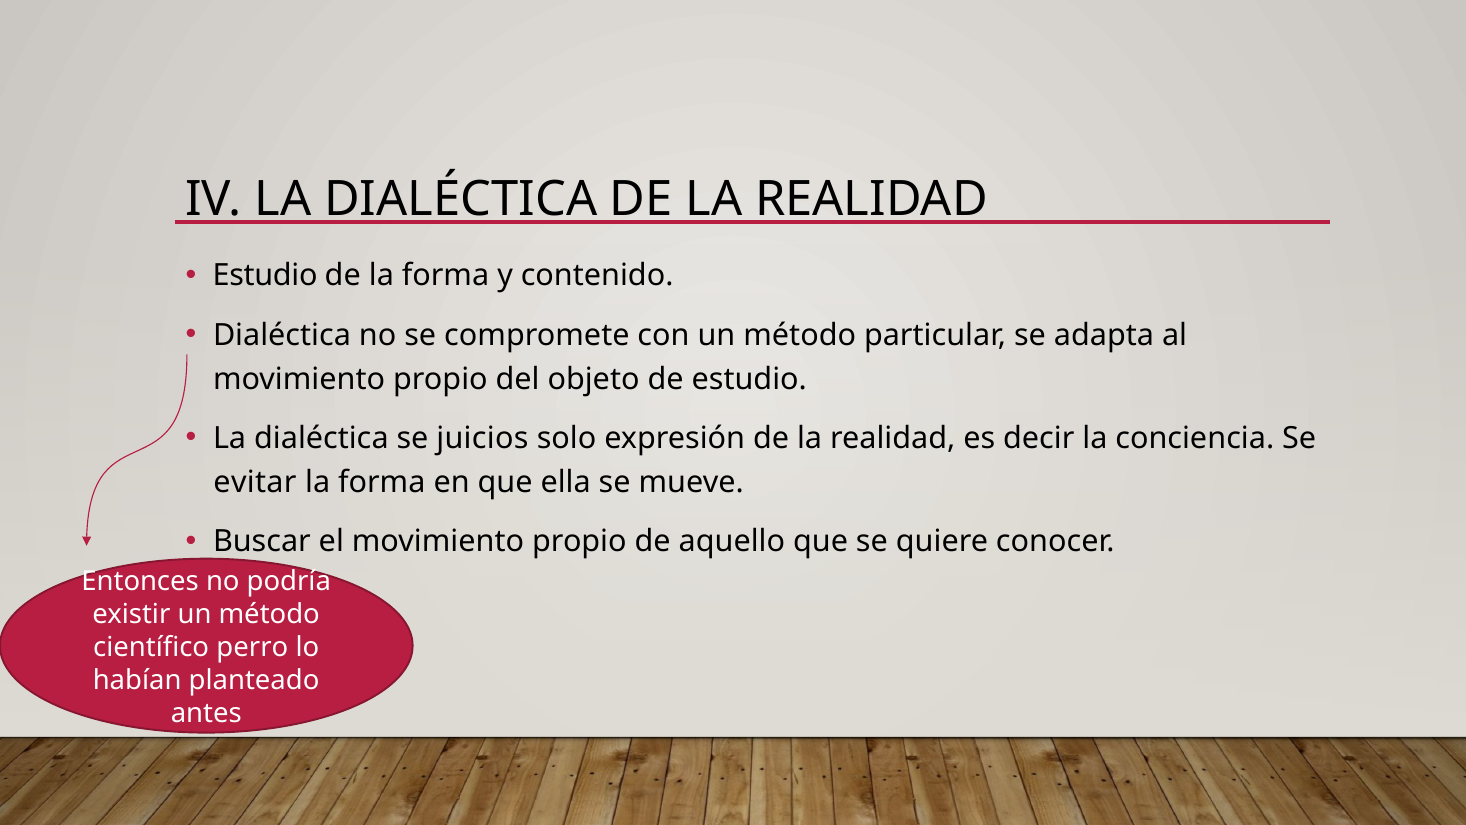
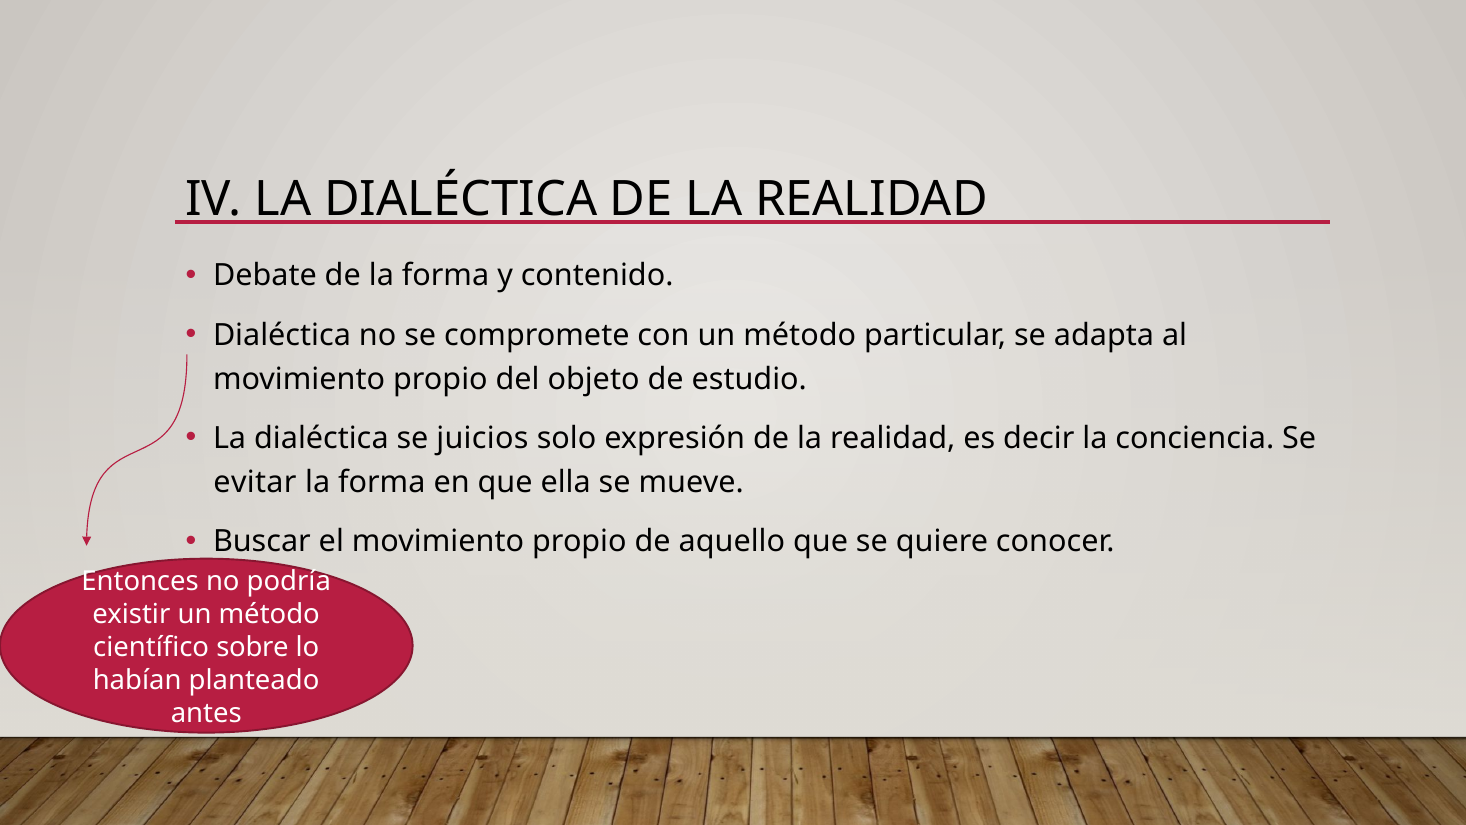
Estudio at (265, 276): Estudio -> Debate
perro: perro -> sobre
